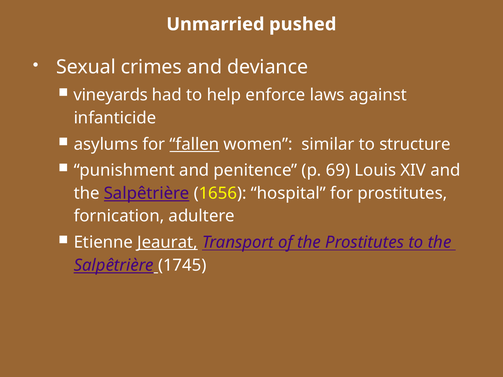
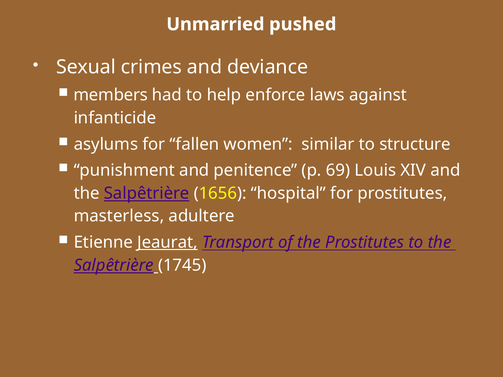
vineyards: vineyards -> members
fallen underline: present -> none
fornication: fornication -> masterless
